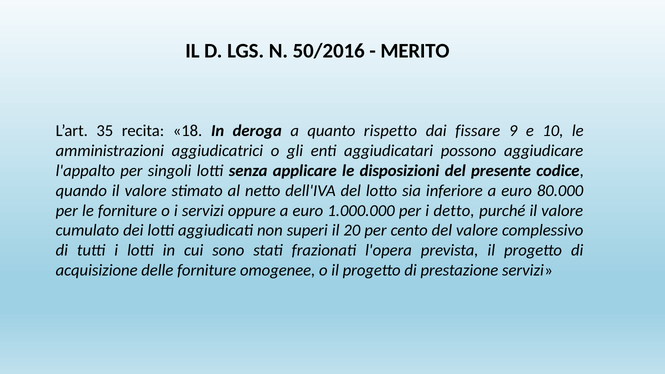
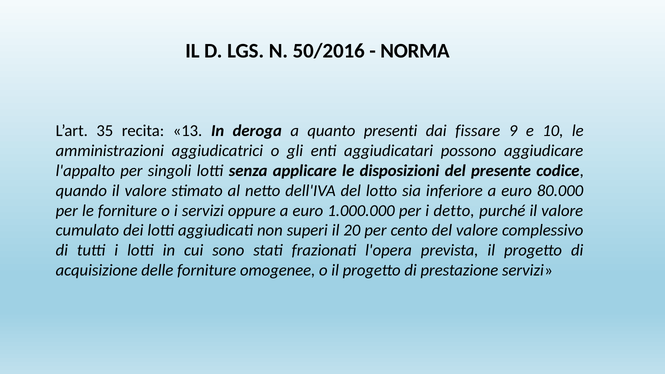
MERITO: MERITO -> NORMA
18: 18 -> 13
rispetto: rispetto -> presenti
